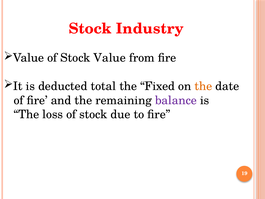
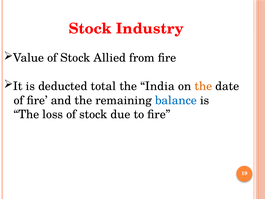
Stock Value: Value -> Allied
Fixed: Fixed -> India
balance colour: purple -> blue
